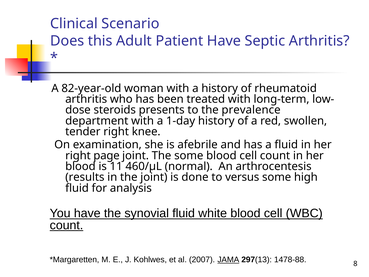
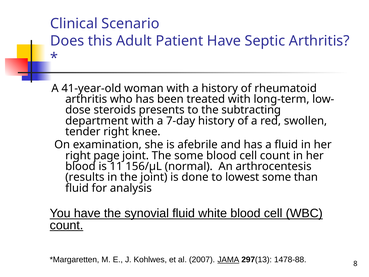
82-year-old: 82-year-old -> 41-year-old
prevalence: prevalence -> subtracting
1-day: 1-day -> 7-day
460/µL: 460/µL -> 156/µL
versus: versus -> lowest
high: high -> than
